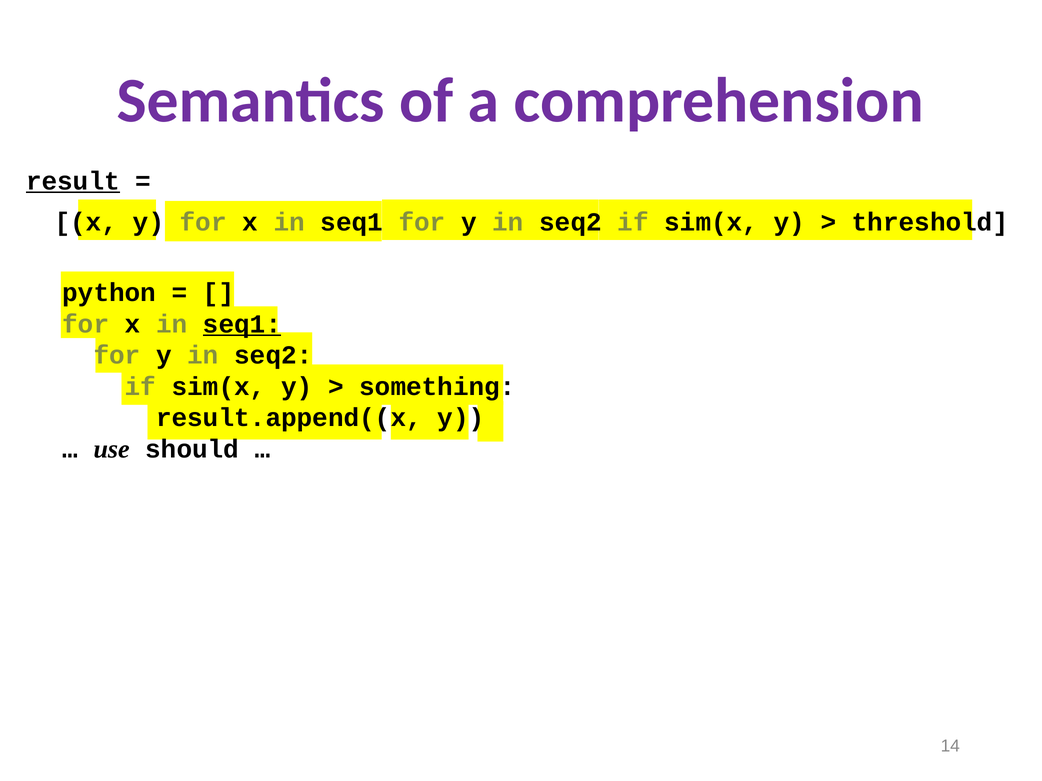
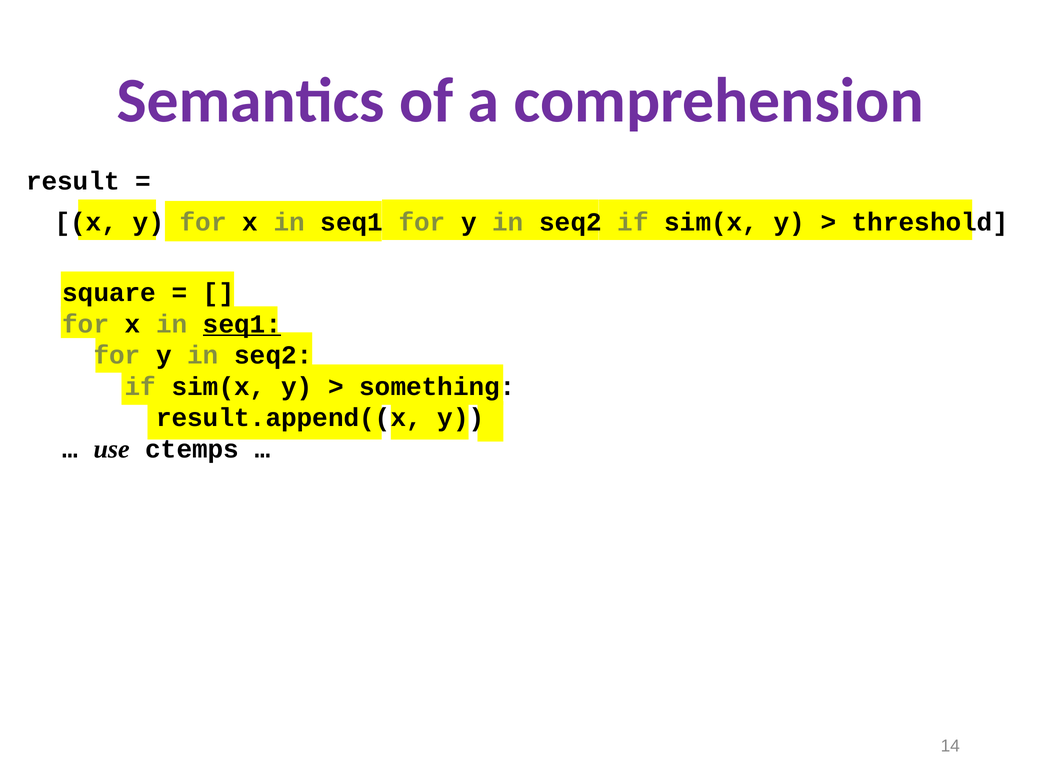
result underline: present -> none
python: python -> square
should: should -> ctemps
